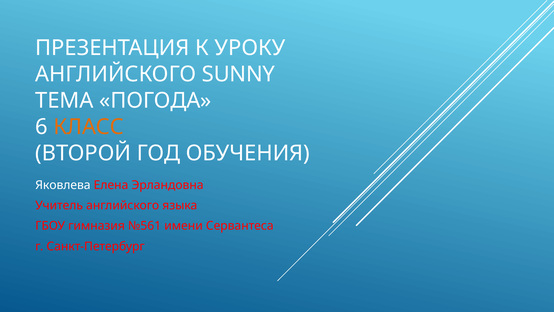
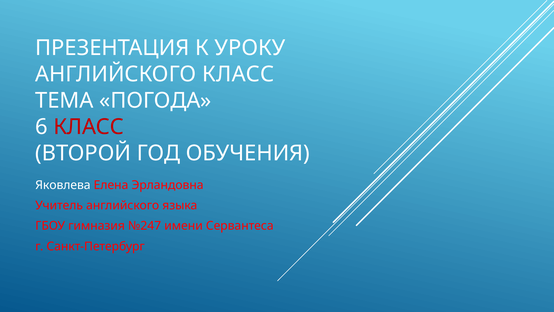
АНГЛИЙСКОГО SUNNY: SUNNY -> КЛАСС
КЛАСС at (89, 127) colour: orange -> red
№561: №561 -> №247
